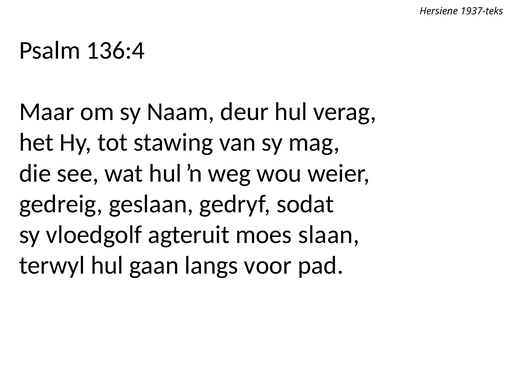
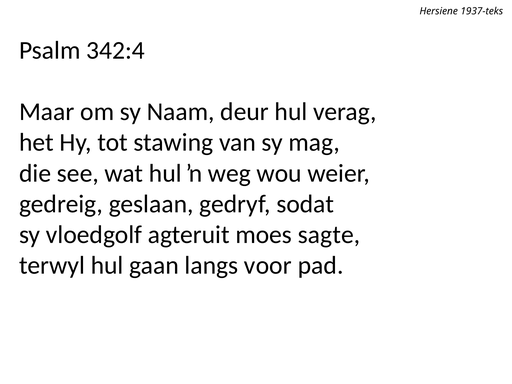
136:4: 136:4 -> 342:4
slaan: slaan -> sagte
